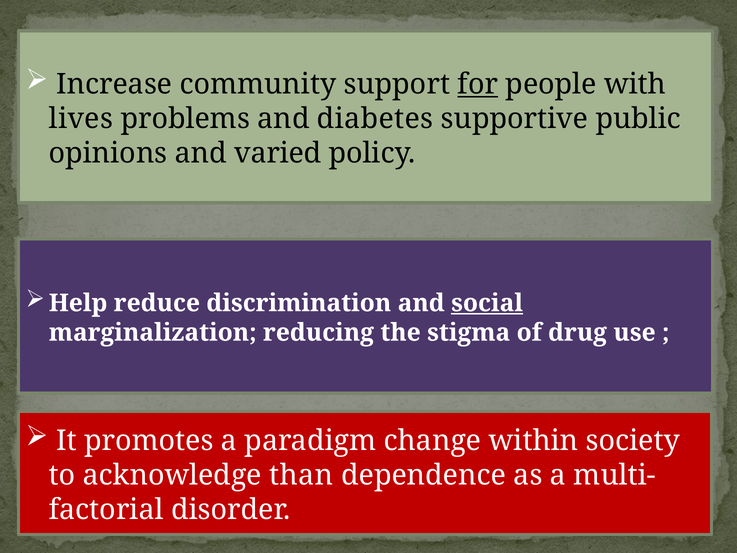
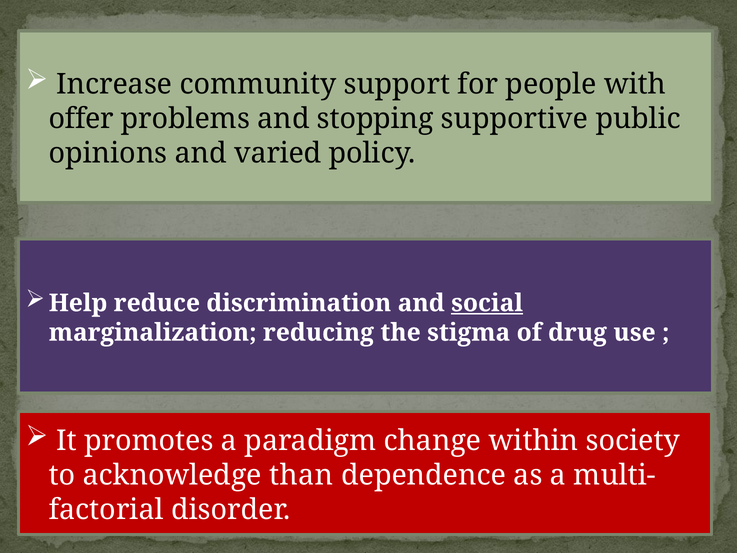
for underline: present -> none
lives: lives -> offer
diabetes: diabetes -> stopping
